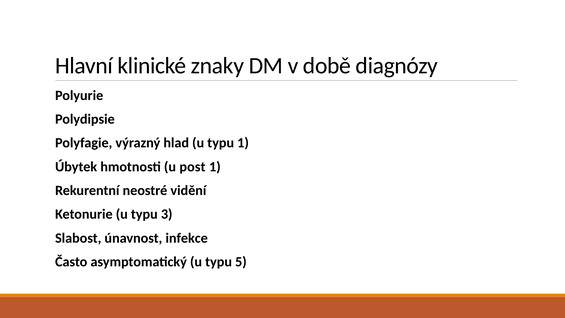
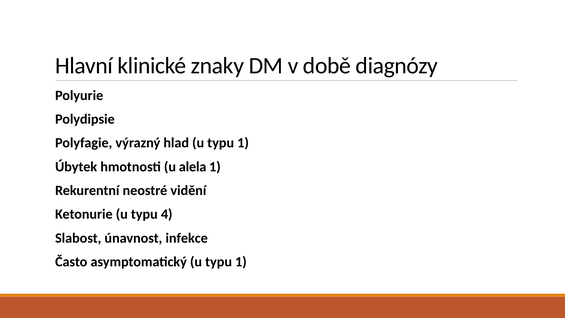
post: post -> alela
3: 3 -> 4
asymptomatický u typu 5: 5 -> 1
